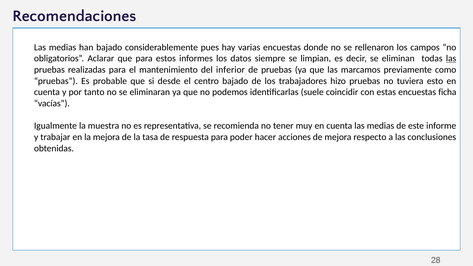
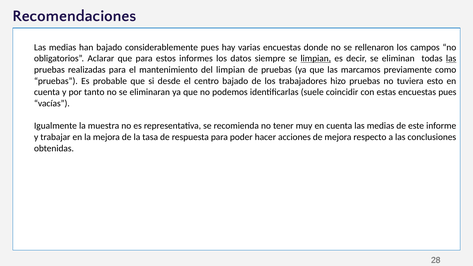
limpian at (316, 59) underline: none -> present
del inferior: inferior -> limpian
encuestas ficha: ficha -> pues
